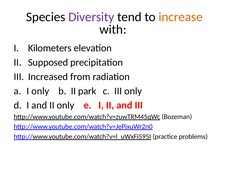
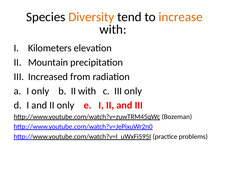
Diversity colour: purple -> orange
Supposed: Supposed -> Mountain
II park: park -> with
